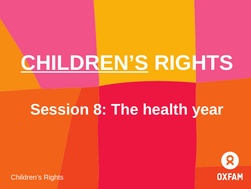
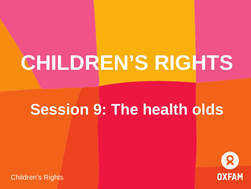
CHILDREN’S at (85, 63) underline: present -> none
8: 8 -> 9
year: year -> olds
